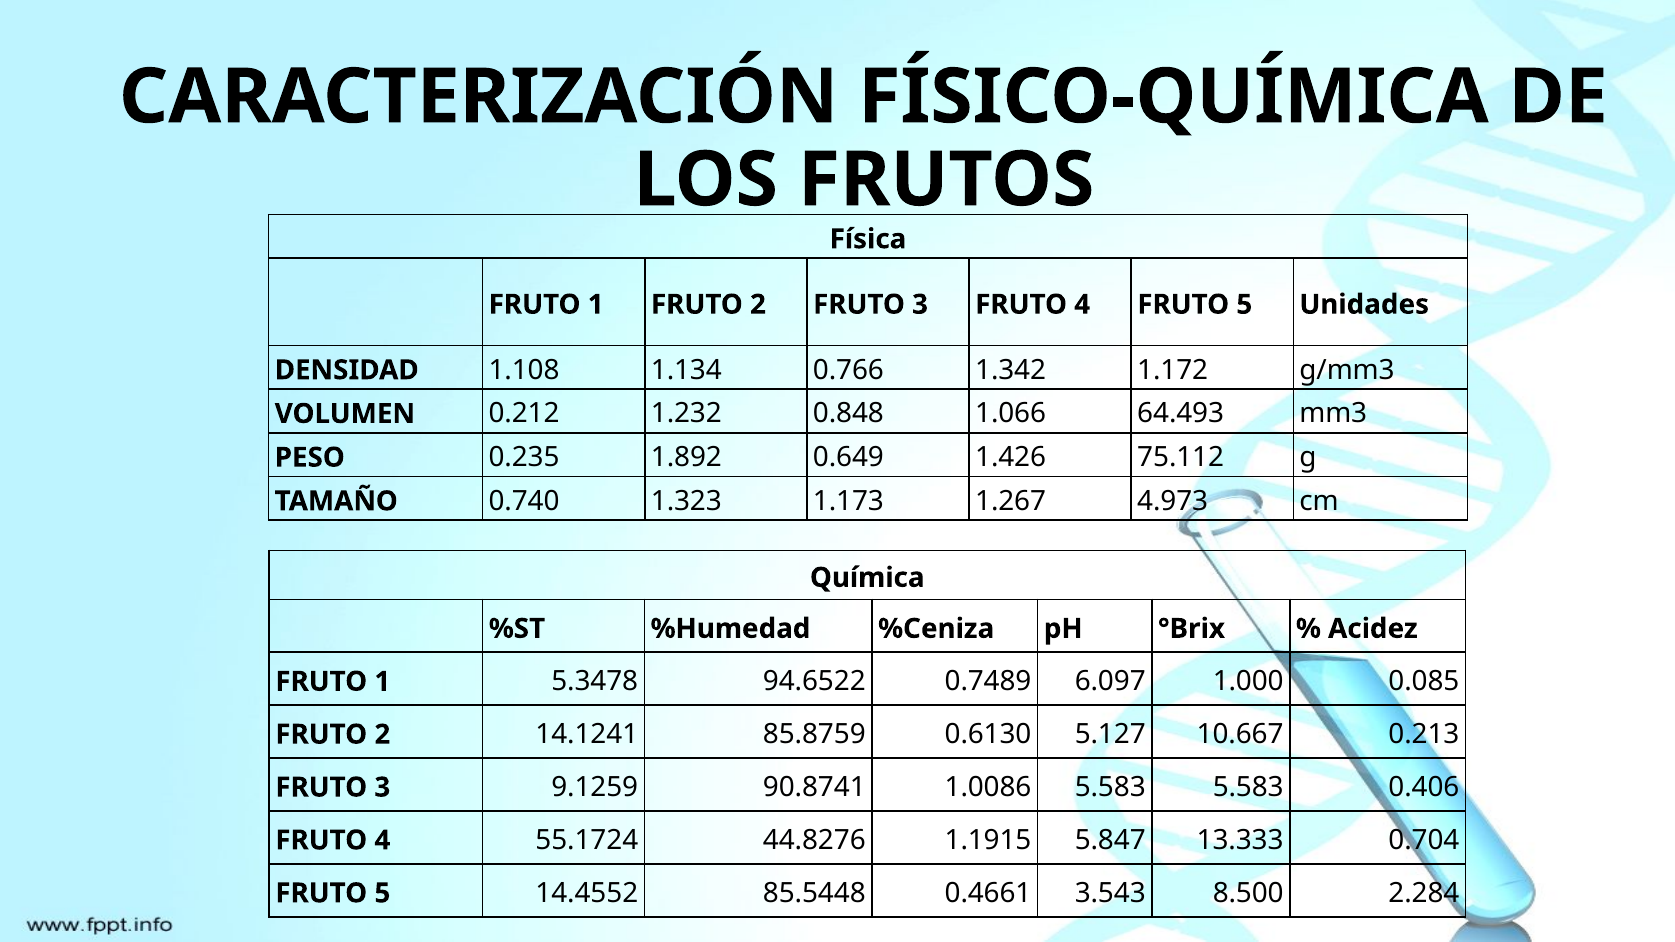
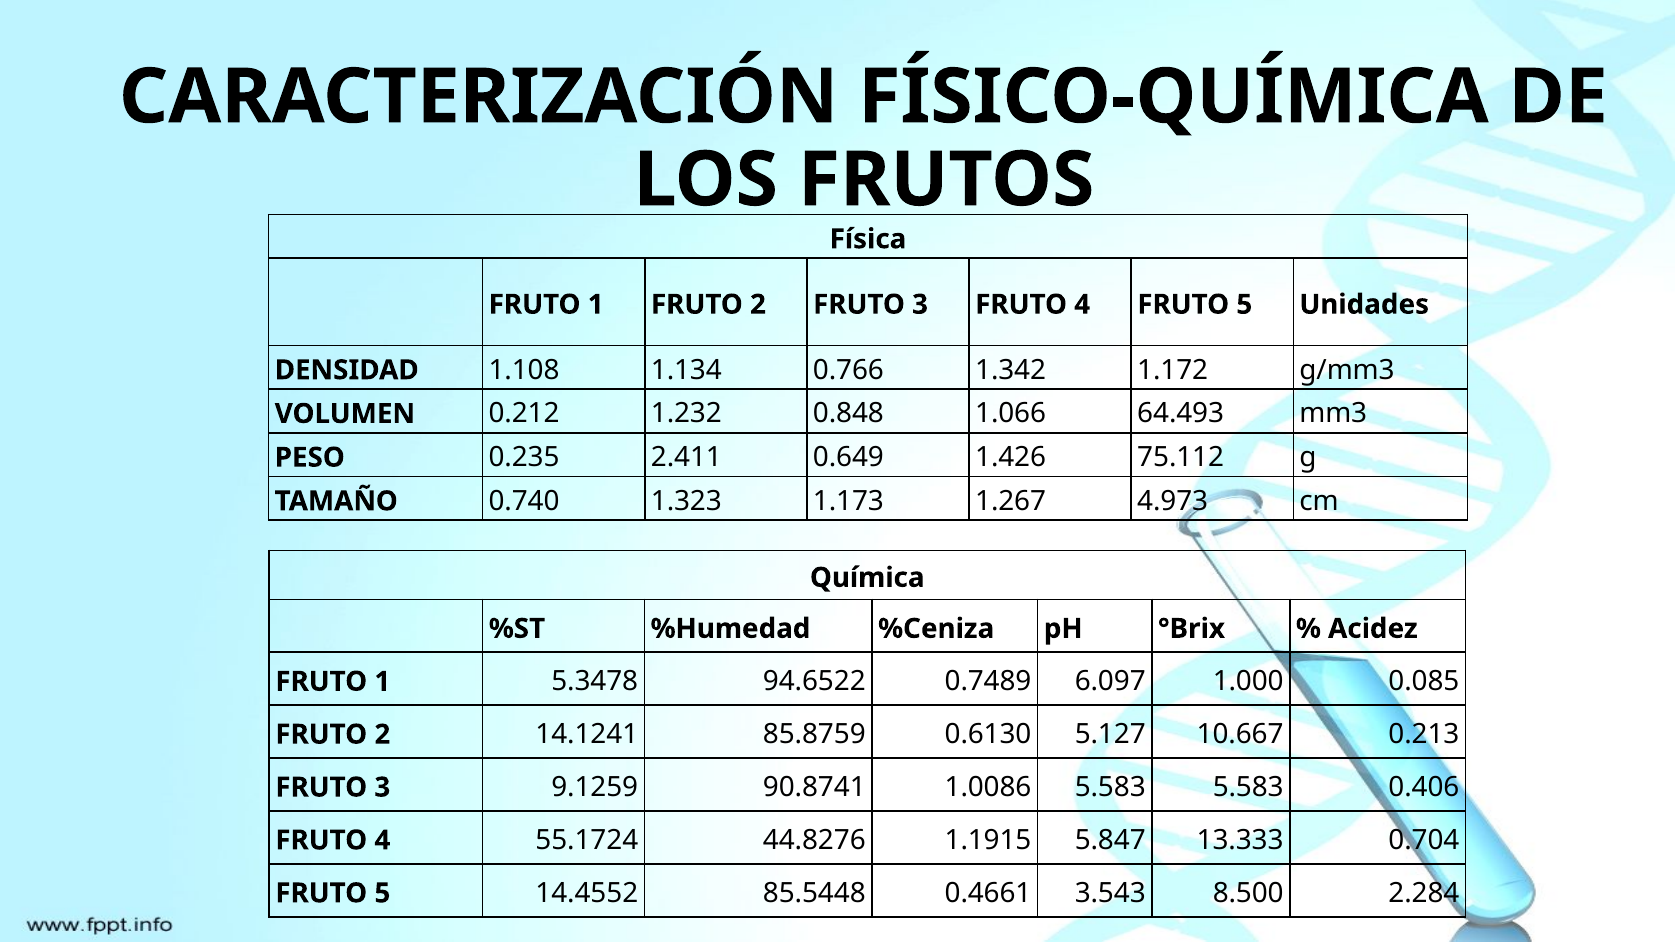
1.892: 1.892 -> 2.411
